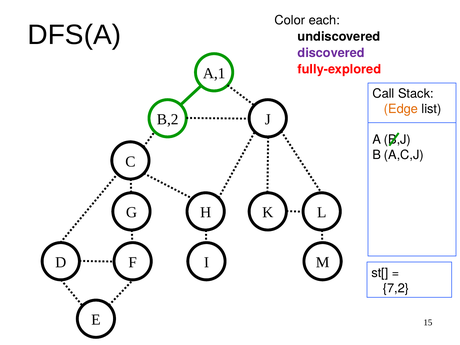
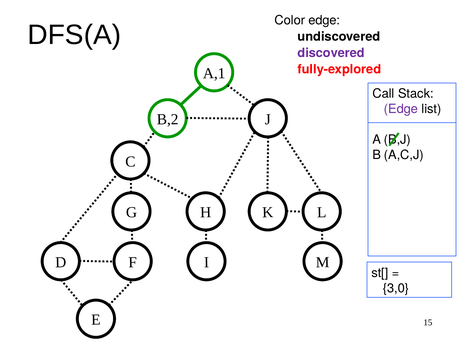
Color each: each -> edge
Edge at (401, 109) colour: orange -> purple
7,2: 7,2 -> 3,0
